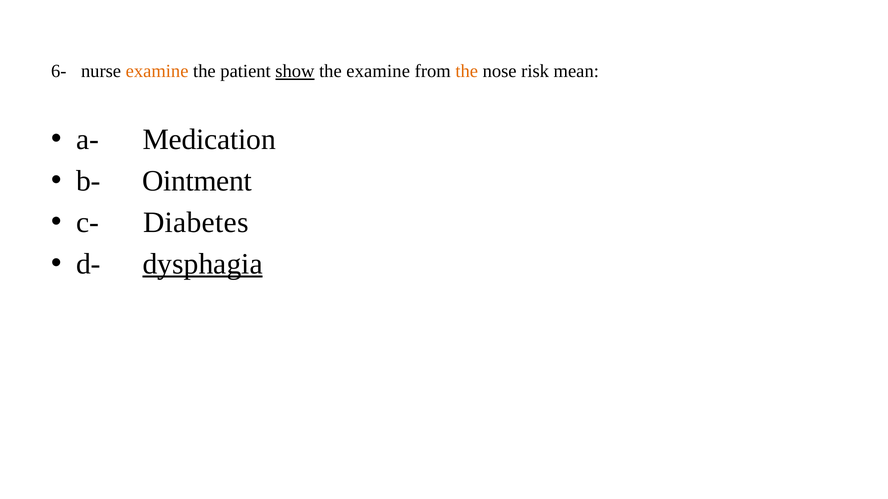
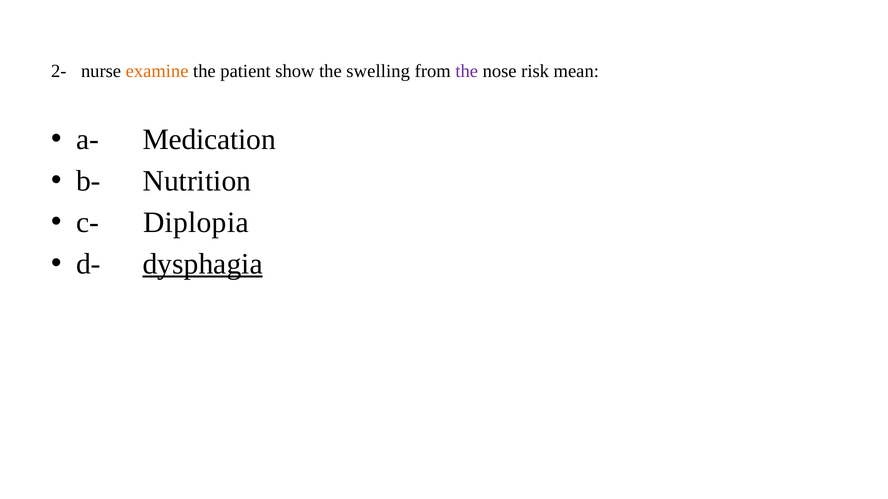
6-: 6- -> 2-
show underline: present -> none
the examine: examine -> swelling
the at (467, 71) colour: orange -> purple
Ointment: Ointment -> Nutrition
Diabetes: Diabetes -> Diplopia
